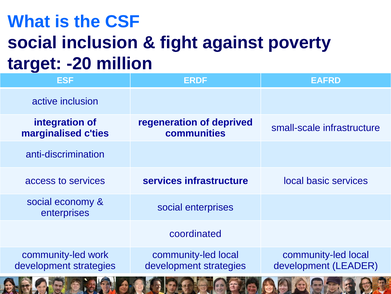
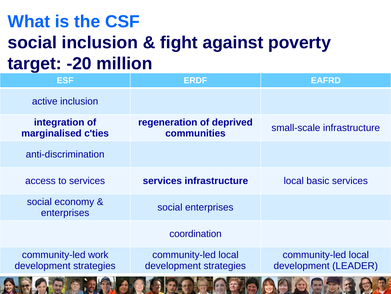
coordinated: coordinated -> coordination
